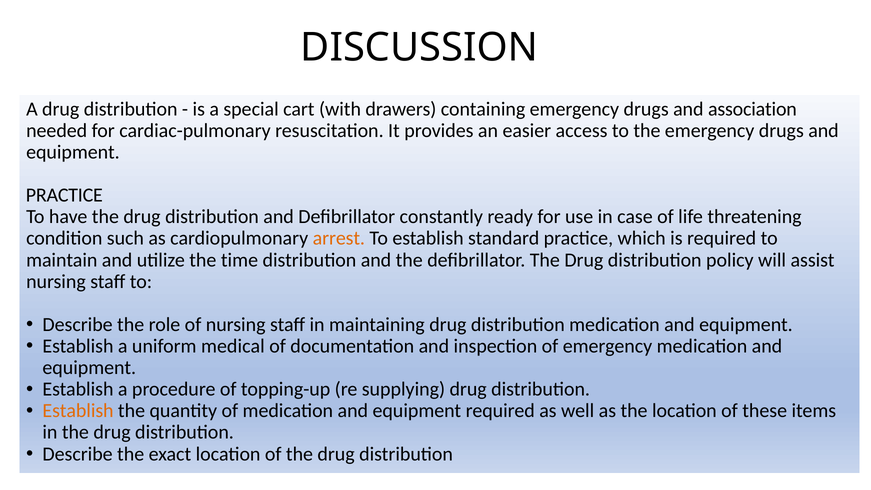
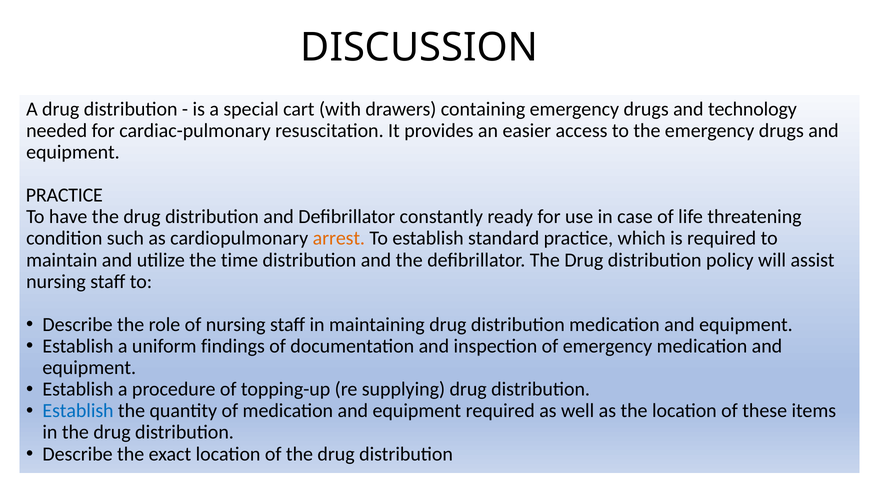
association: association -> technology
medical: medical -> findings
Establish at (78, 411) colour: orange -> blue
